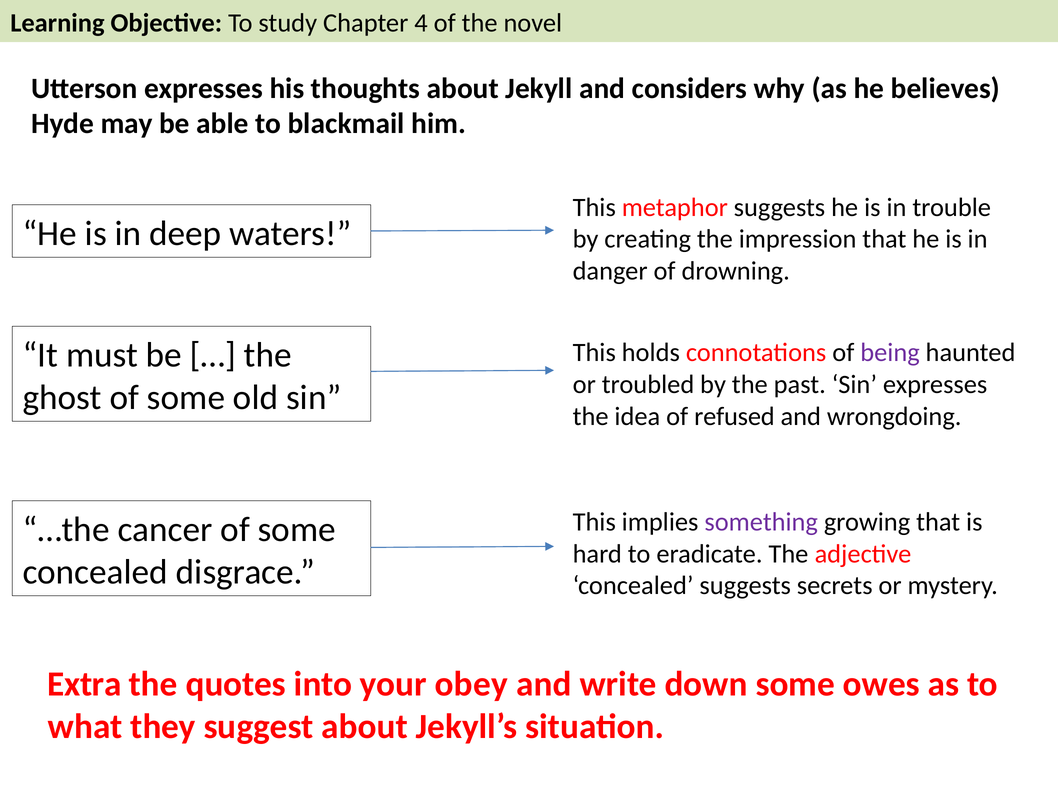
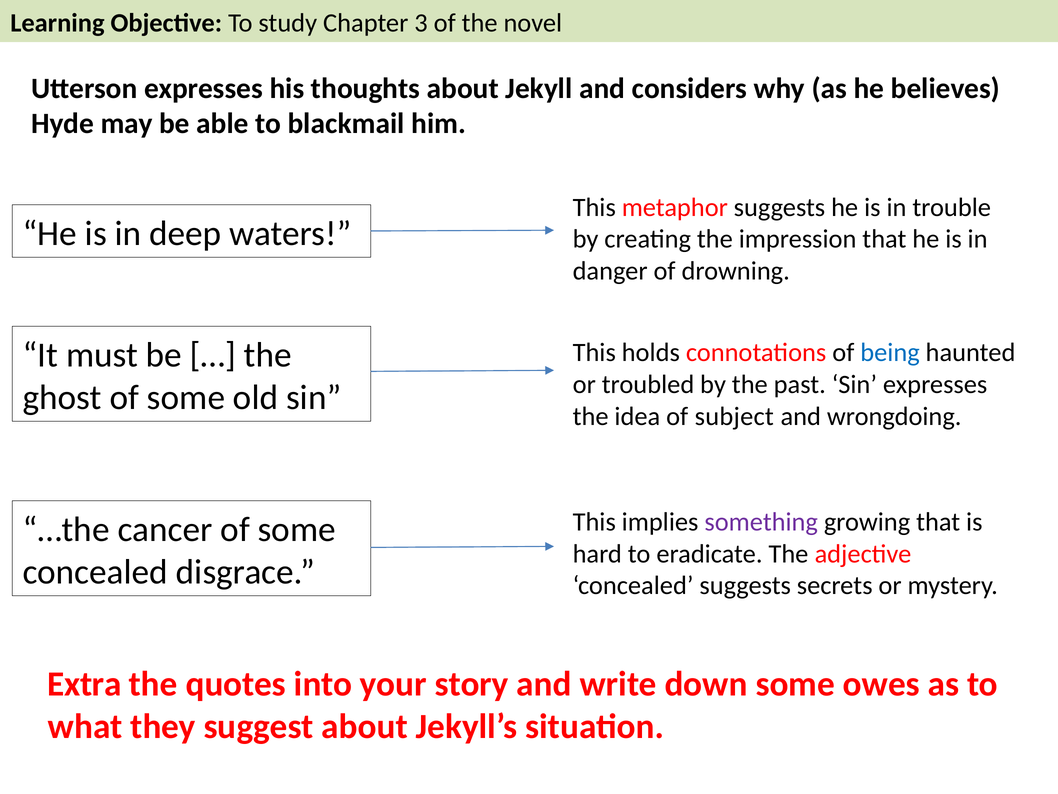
4: 4 -> 3
being colour: purple -> blue
refused: refused -> subject
obey: obey -> story
